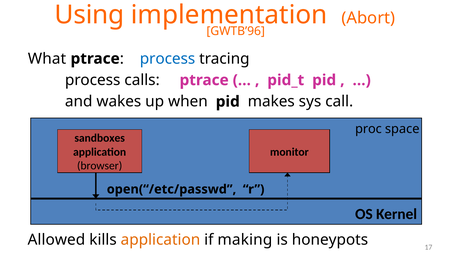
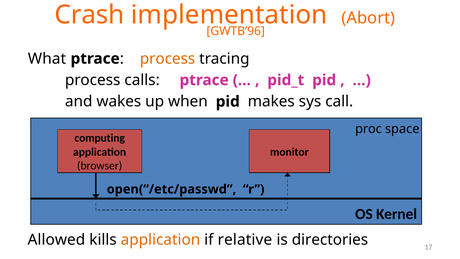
Using: Using -> Crash
process at (168, 59) colour: blue -> orange
sandboxes: sandboxes -> computing
making: making -> relative
honeypots: honeypots -> directories
